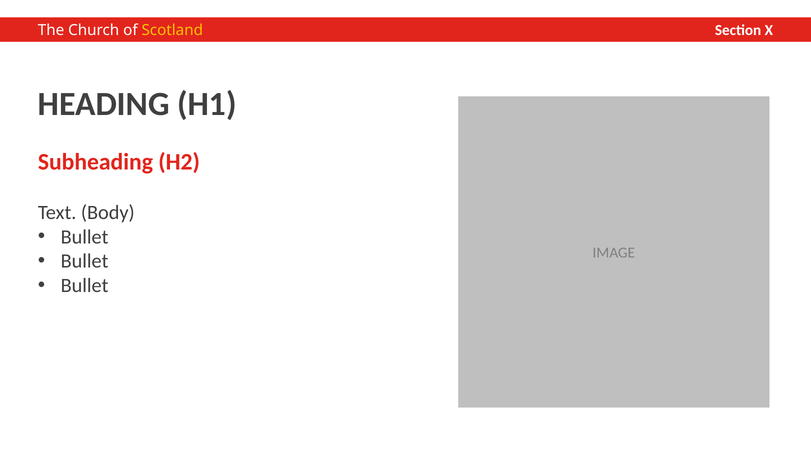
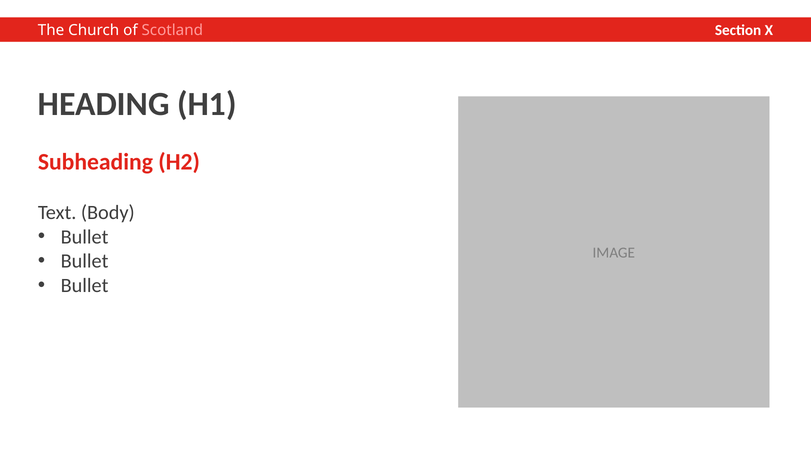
Scotland colour: yellow -> pink
